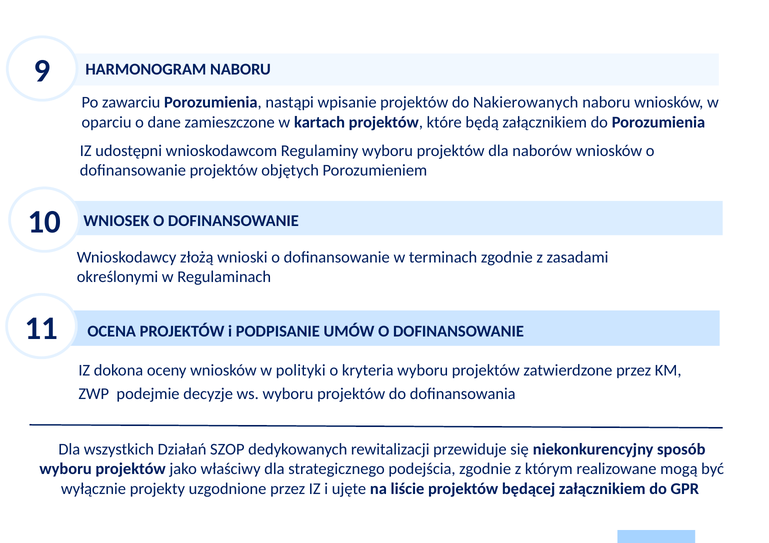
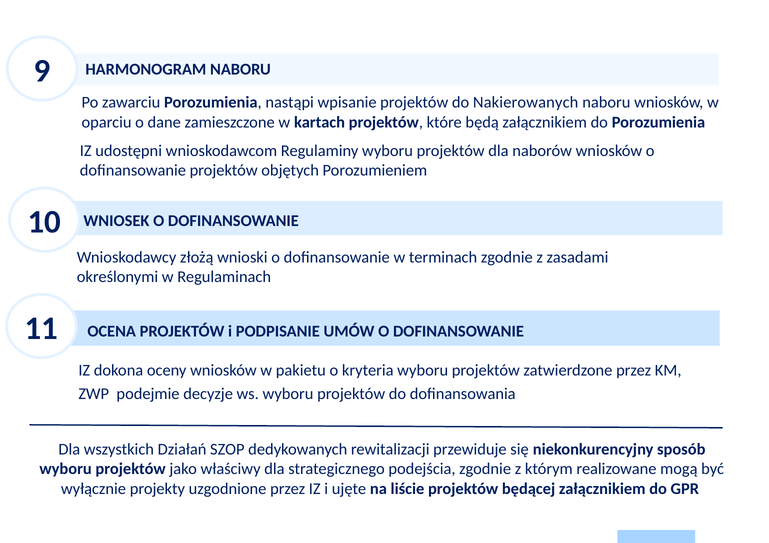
polityki: polityki -> pakietu
